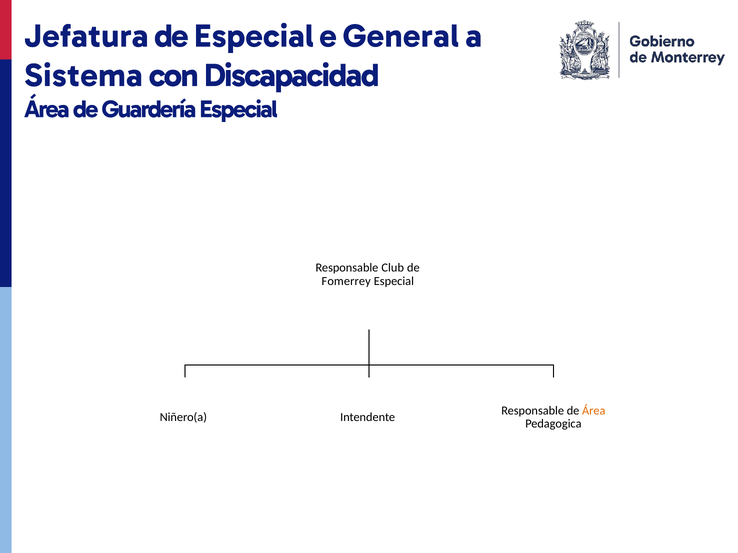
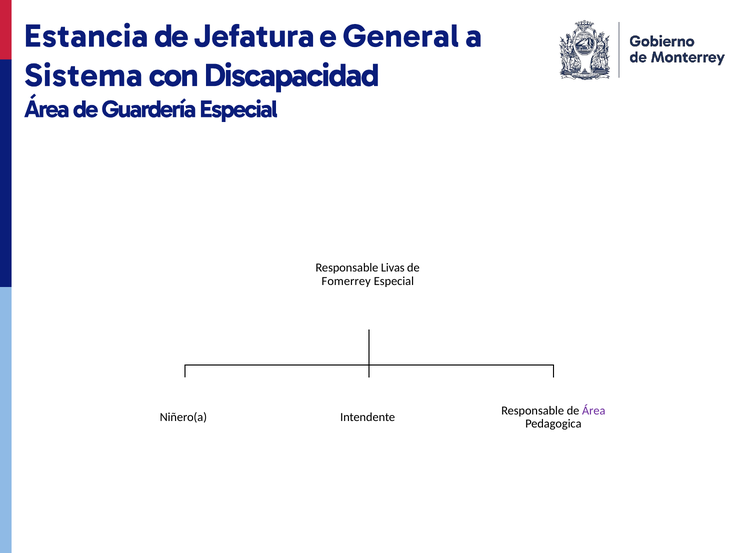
Jefatura: Jefatura -> Estancia
de Especial: Especial -> Jefatura
Club: Club -> Livas
Área at (594, 411) colour: orange -> purple
